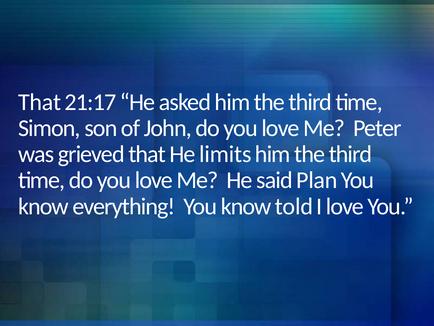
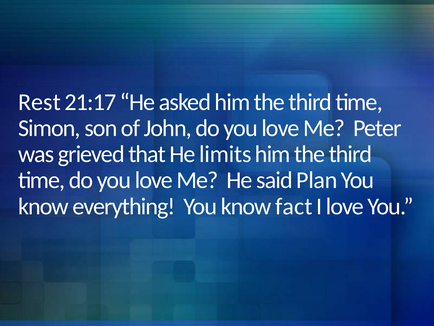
That at (40, 102): That -> Rest
told: told -> fact
